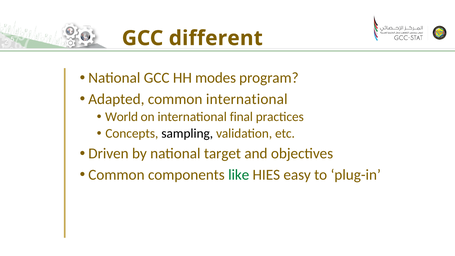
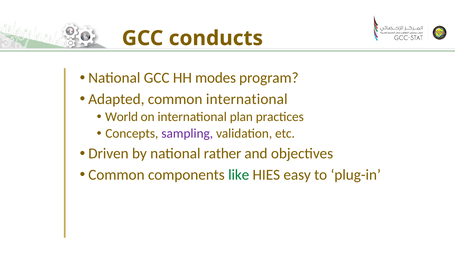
different: different -> conducts
final: final -> plan
sampling colour: black -> purple
target: target -> rather
